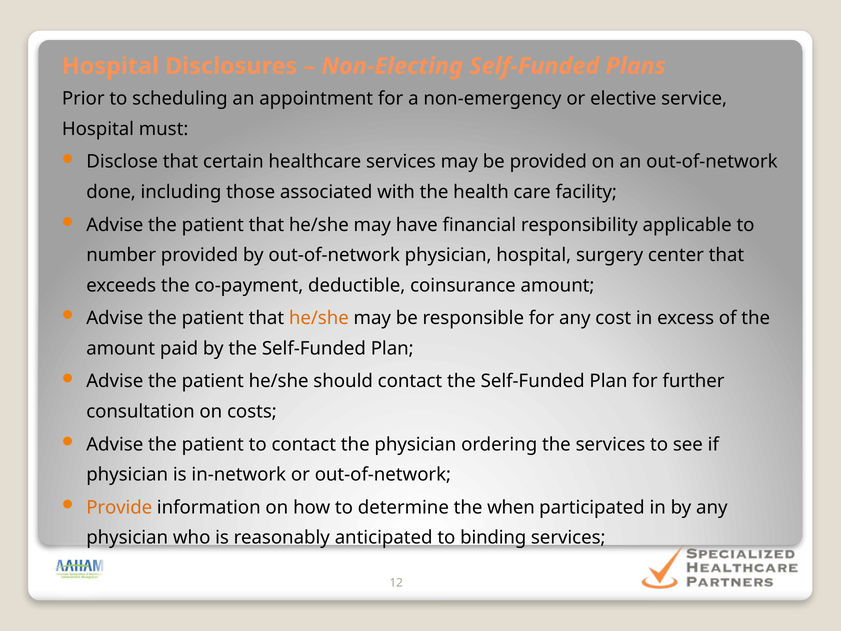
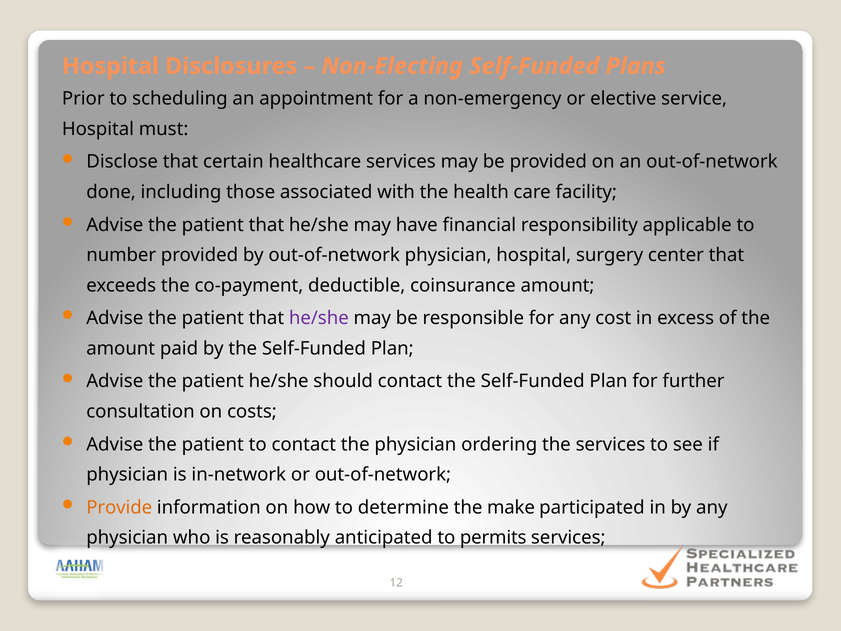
he/she at (319, 318) colour: orange -> purple
when: when -> make
binding: binding -> permits
